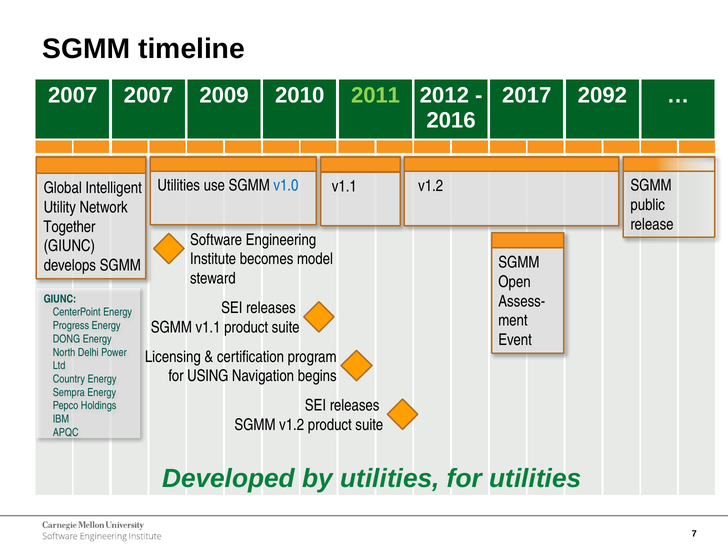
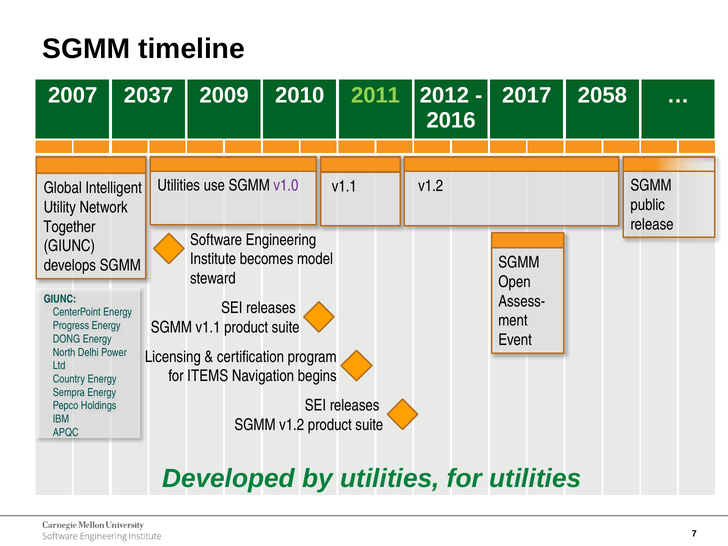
2007 2007: 2007 -> 2037
2092: 2092 -> 2058
v1.0 colour: blue -> purple
USING: USING -> ITEMS
